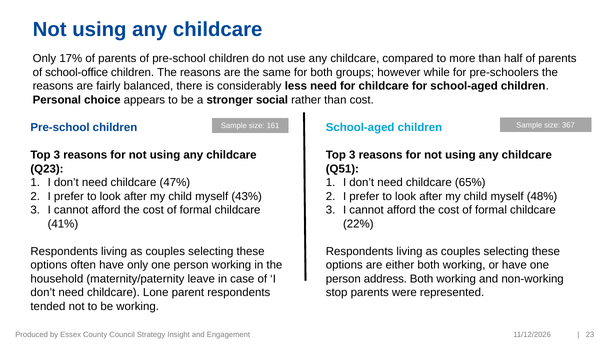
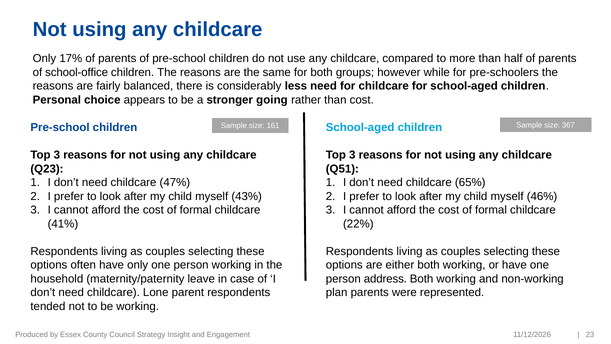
social: social -> going
48%: 48% -> 46%
stop: stop -> plan
